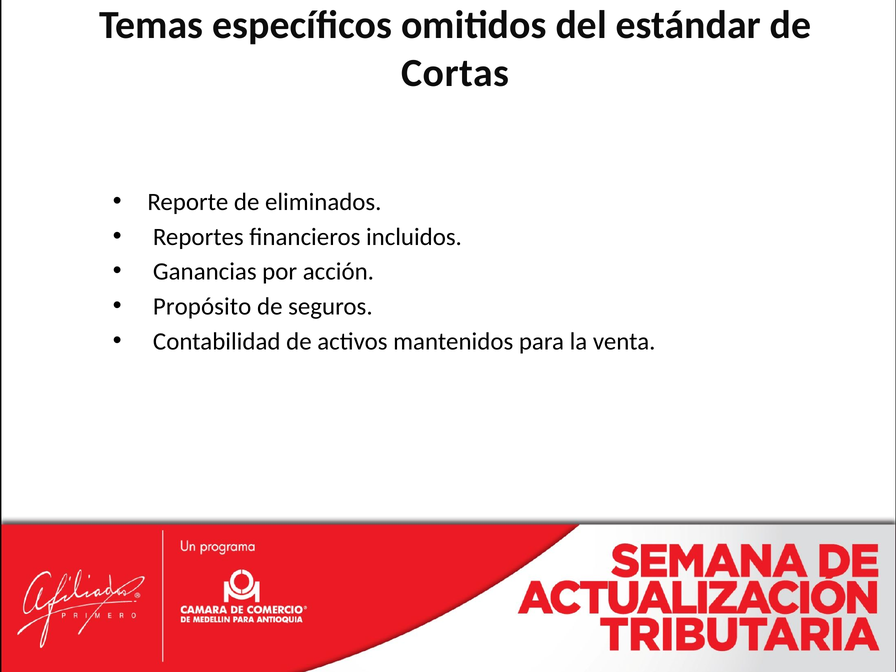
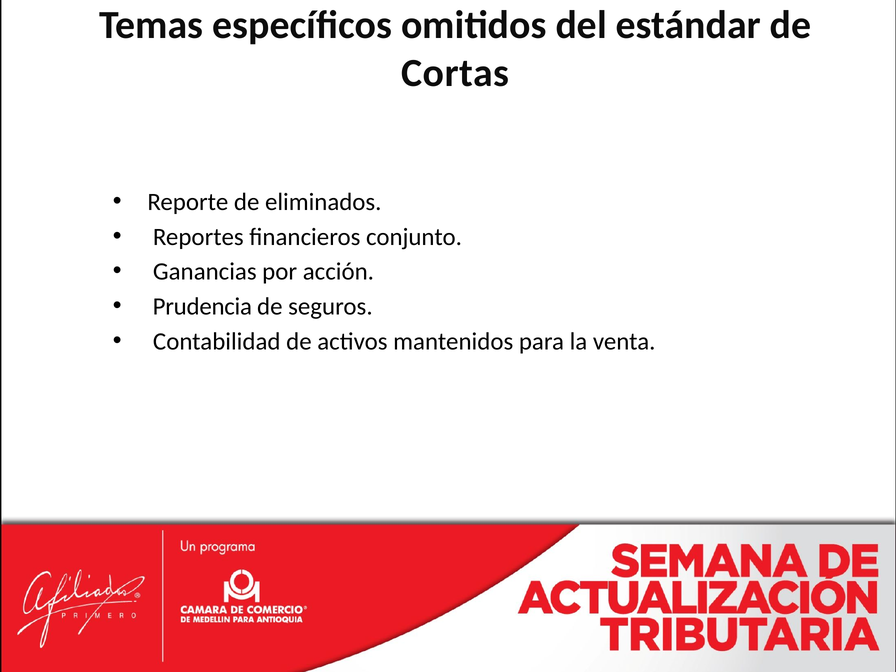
incluidos: incluidos -> conjunto
Propósito: Propósito -> Prudencia
